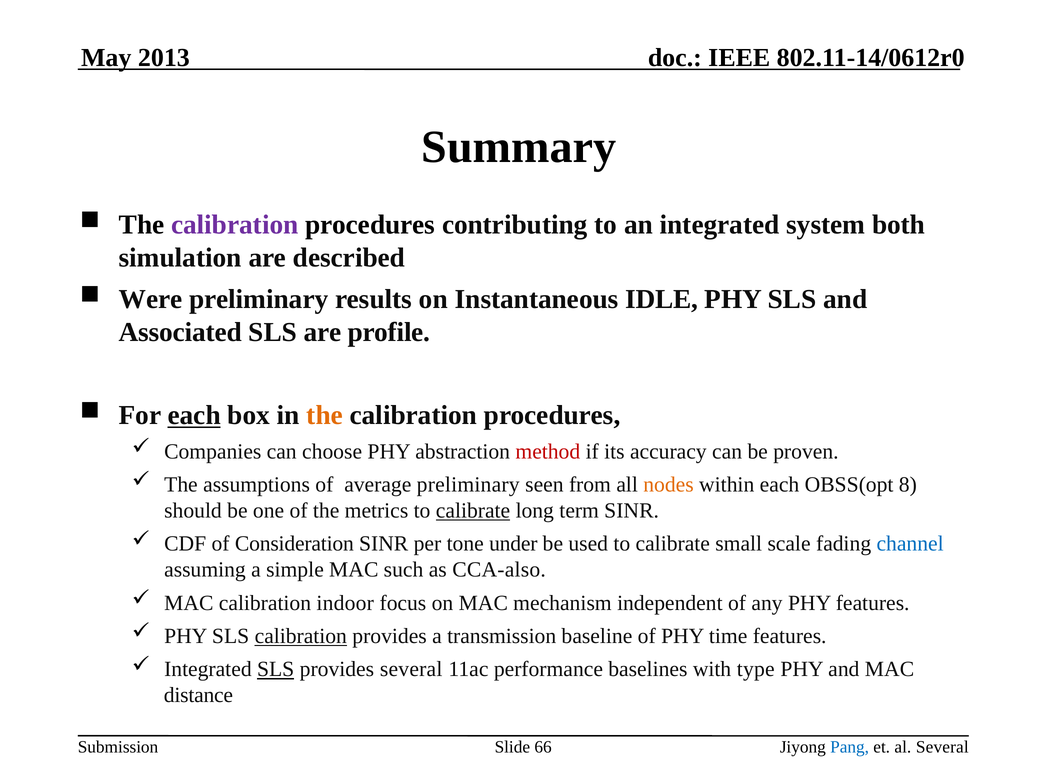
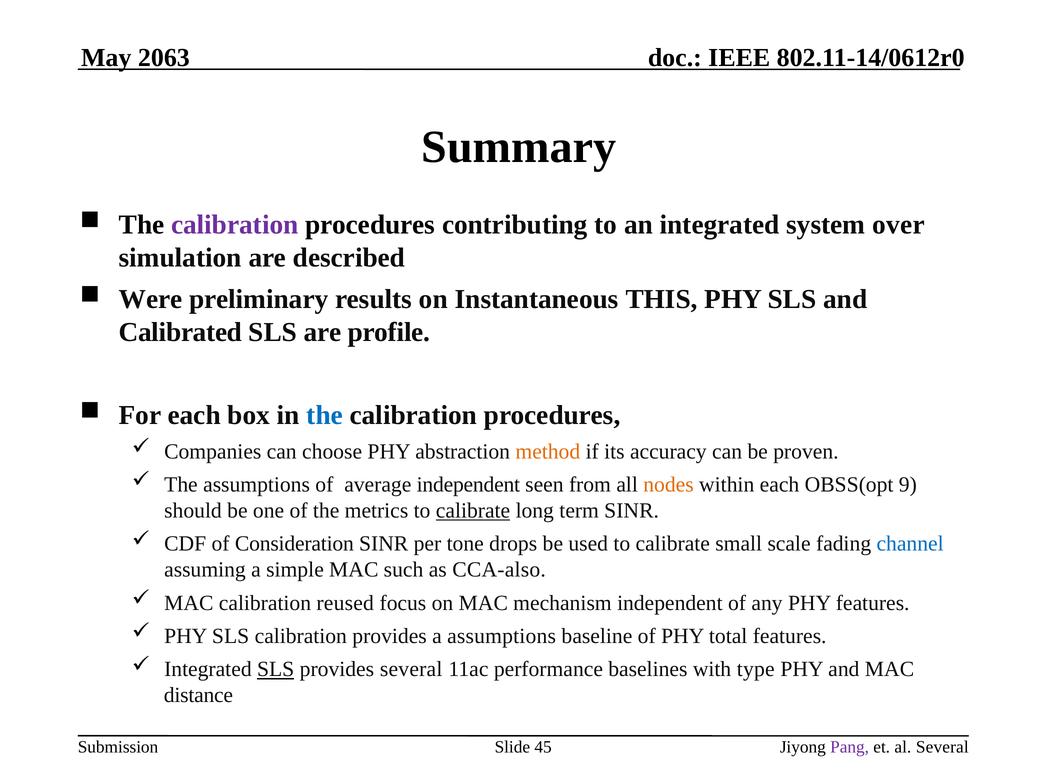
2013: 2013 -> 2063
both: both -> over
IDLE: IDLE -> THIS
Associated: Associated -> Calibrated
each at (194, 415) underline: present -> none
the at (325, 415) colour: orange -> blue
method colour: red -> orange
average preliminary: preliminary -> independent
8: 8 -> 9
under: under -> drops
indoor: indoor -> reused
calibration at (301, 636) underline: present -> none
a transmission: transmission -> assumptions
time: time -> total
66: 66 -> 45
Pang colour: blue -> purple
